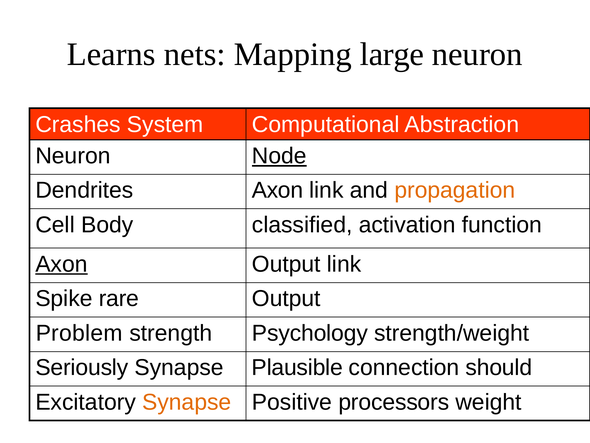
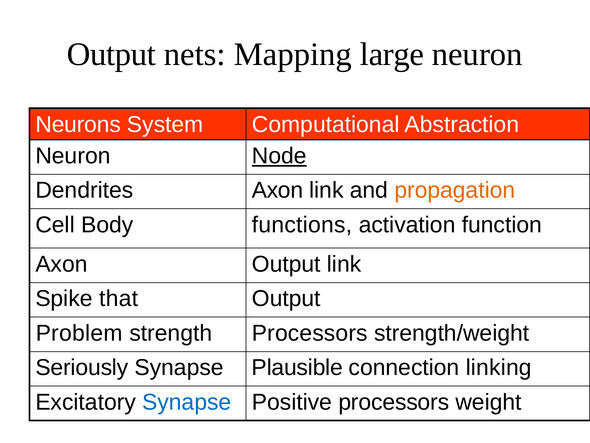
Learns at (111, 54): Learns -> Output
Crashes: Crashes -> Neurons
classified: classified -> functions
Axon at (62, 264) underline: present -> none
rare: rare -> that
strength Psychology: Psychology -> Processors
should: should -> linking
Synapse at (187, 402) colour: orange -> blue
